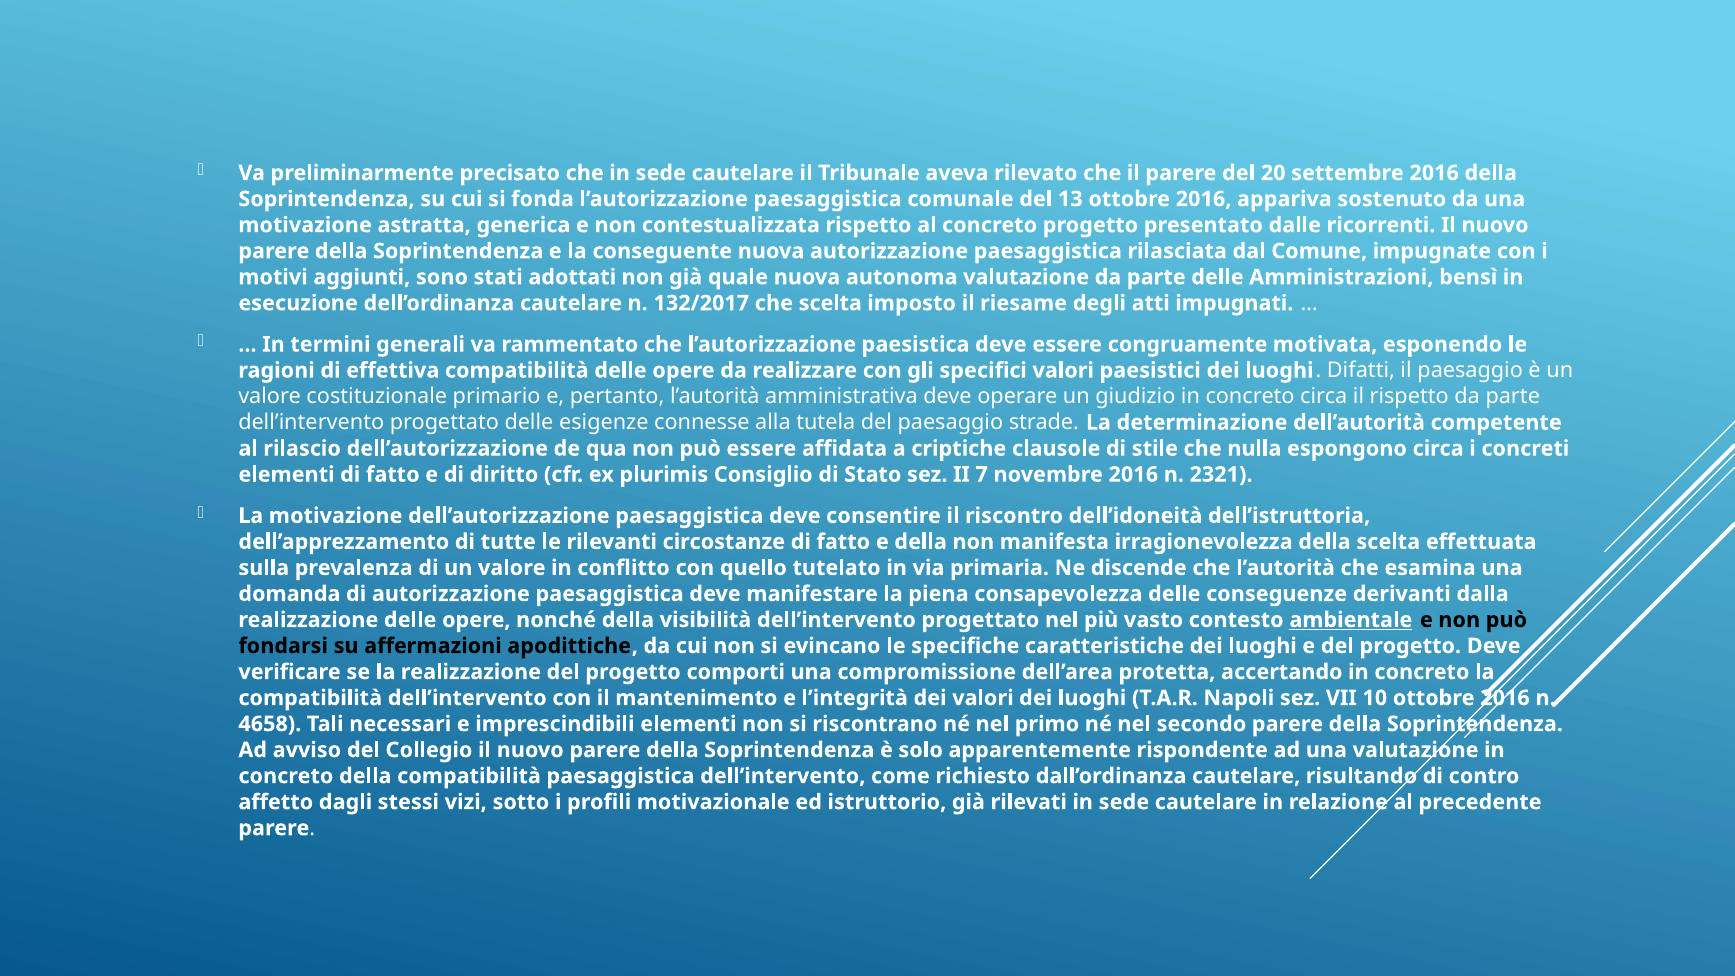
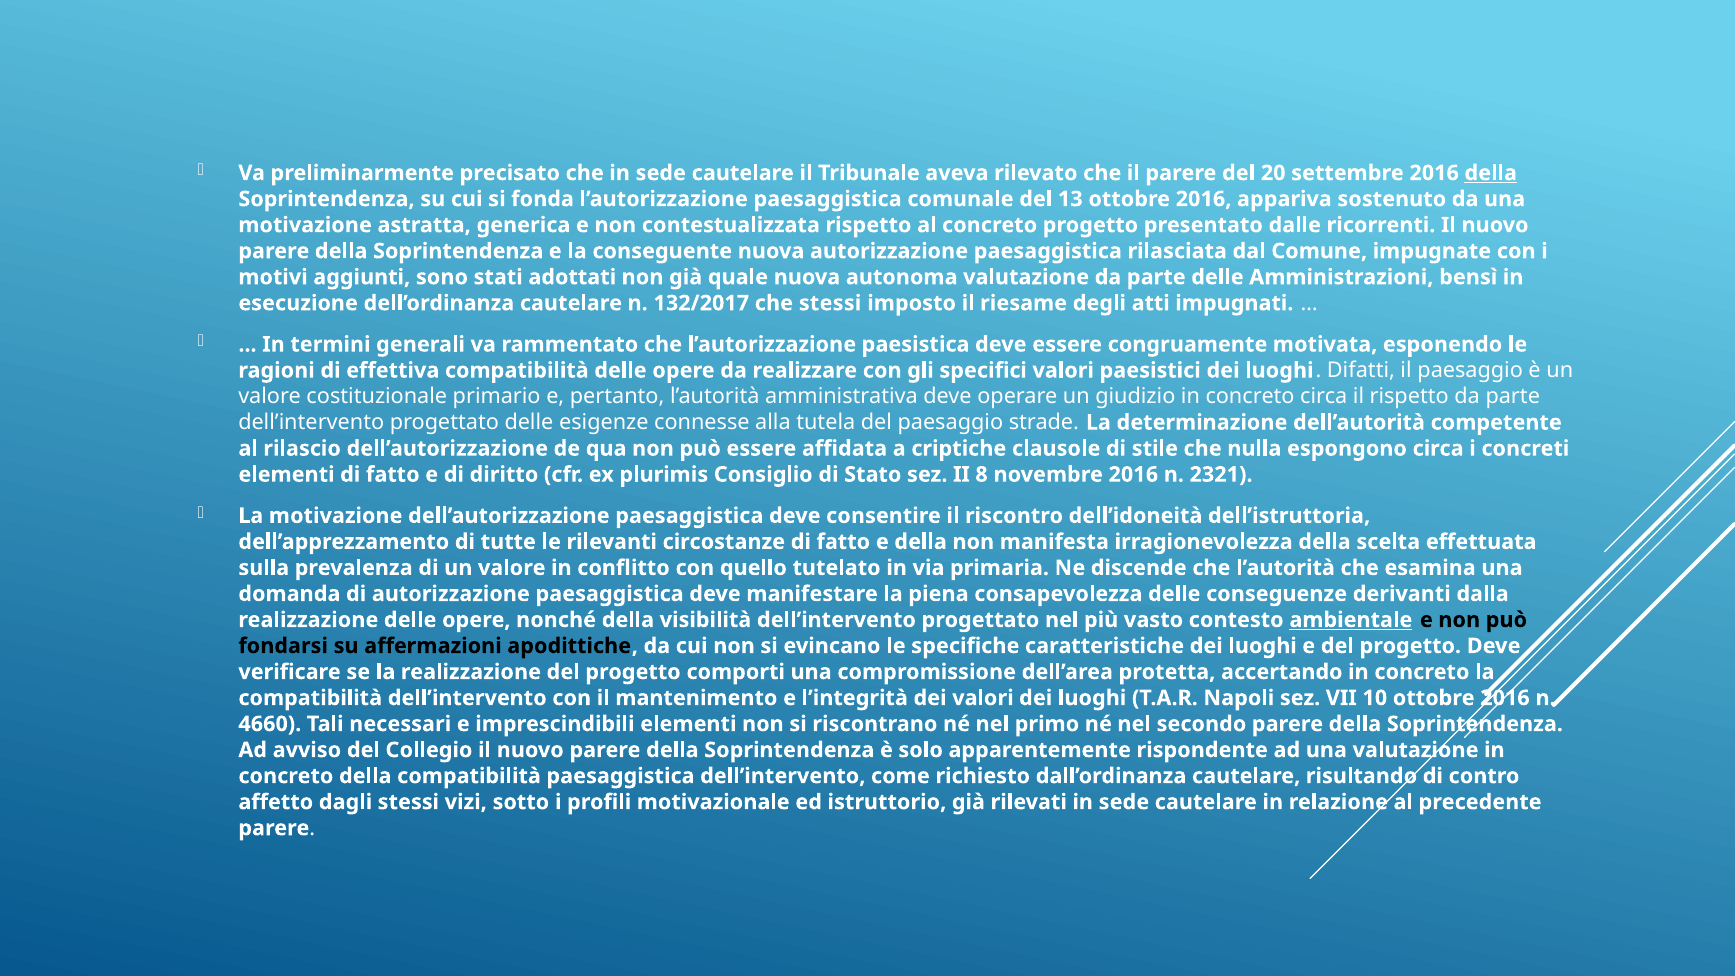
della at (1491, 173) underline: none -> present
che scelta: scelta -> stessi
7: 7 -> 8
4658: 4658 -> 4660
